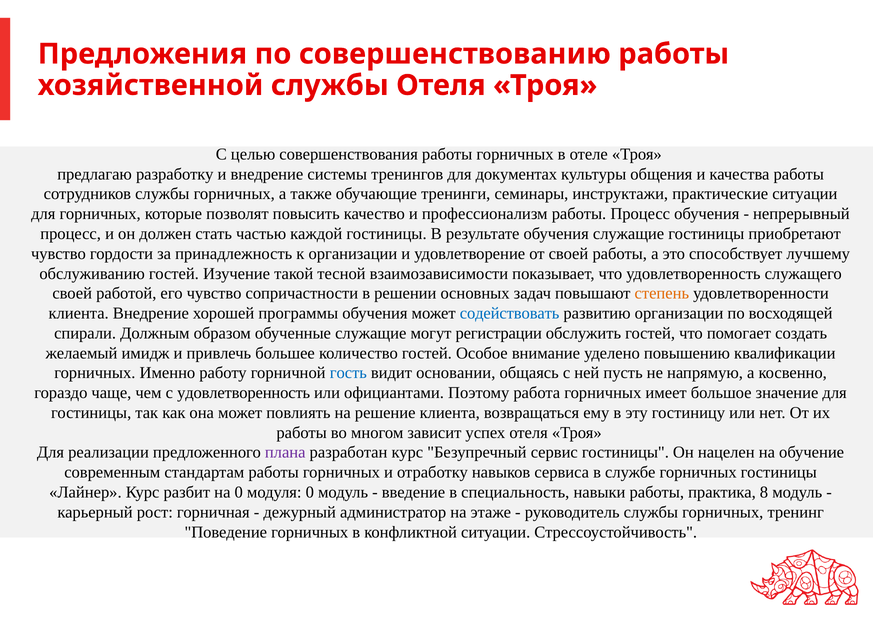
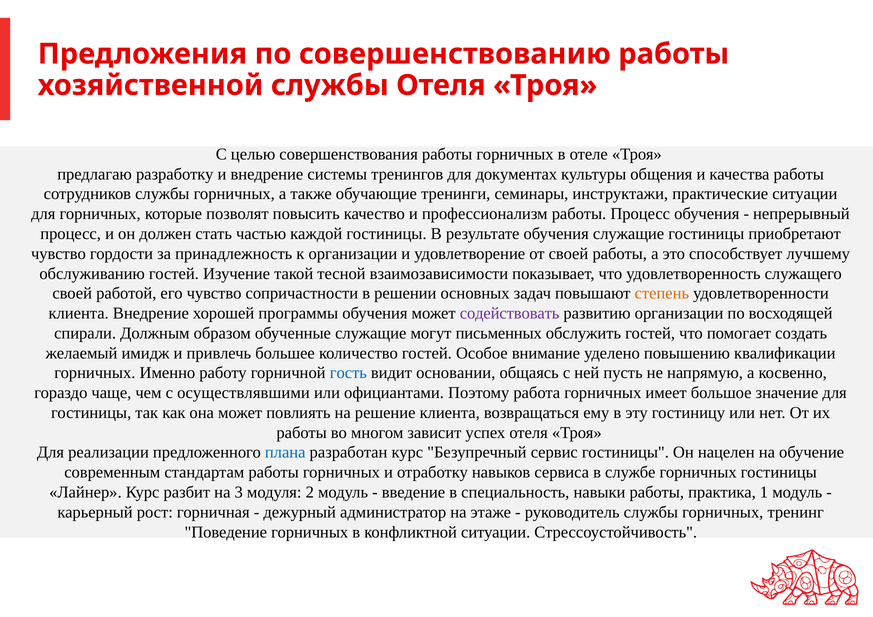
содействовать colour: blue -> purple
регистрации: регистрации -> письменных
с удовлетворенность: удовлетворенность -> осуществлявшими
плана colour: purple -> blue
на 0: 0 -> 3
модуля 0: 0 -> 2
8: 8 -> 1
